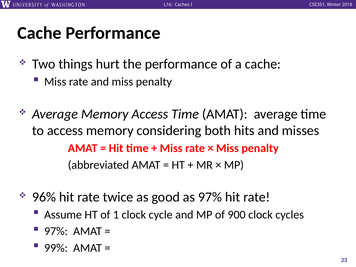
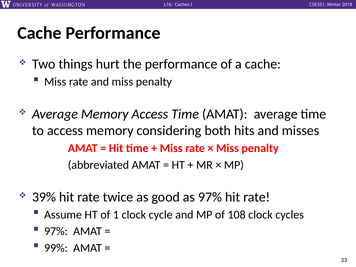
96%: 96% -> 39%
900: 900 -> 108
